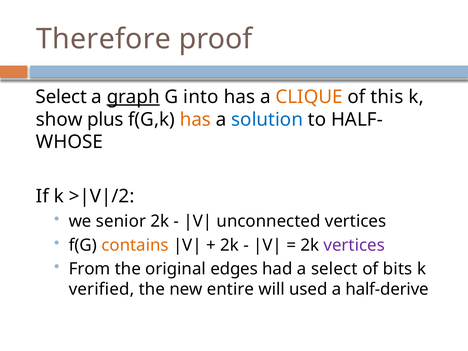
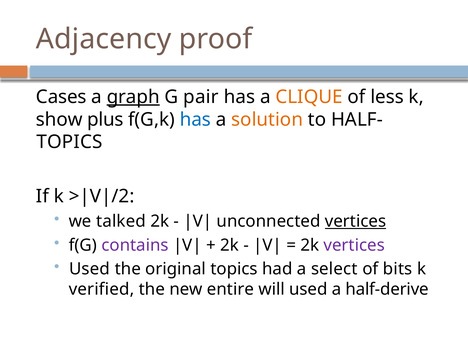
Therefore: Therefore -> Adjacency
Select at (61, 97): Select -> Cases
into: into -> pair
this: this -> less
has at (195, 119) colour: orange -> blue
solution colour: blue -> orange
WHOSE at (70, 142): WHOSE -> TOPICS
senior: senior -> talked
vertices at (355, 221) underline: none -> present
contains colour: orange -> purple
From at (90, 269): From -> Used
original edges: edges -> topics
